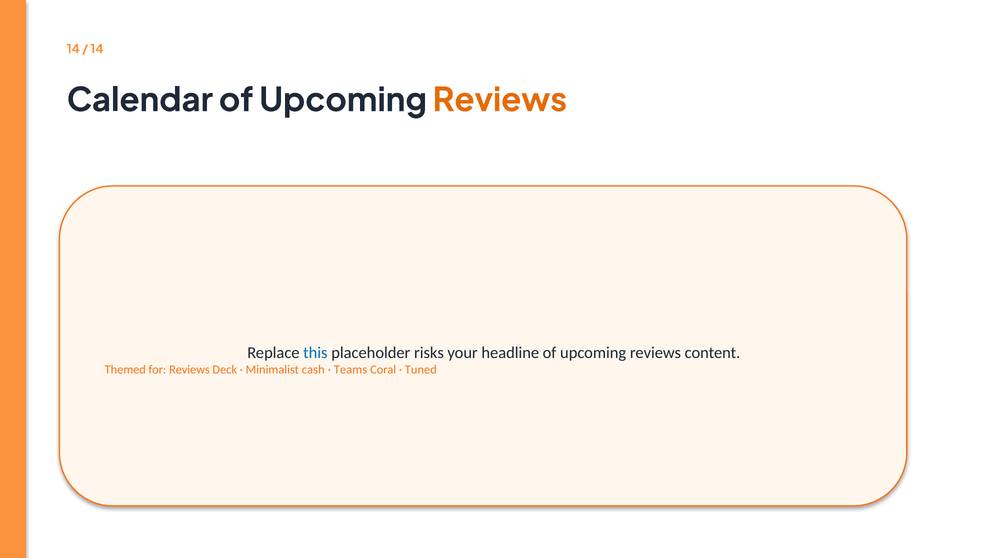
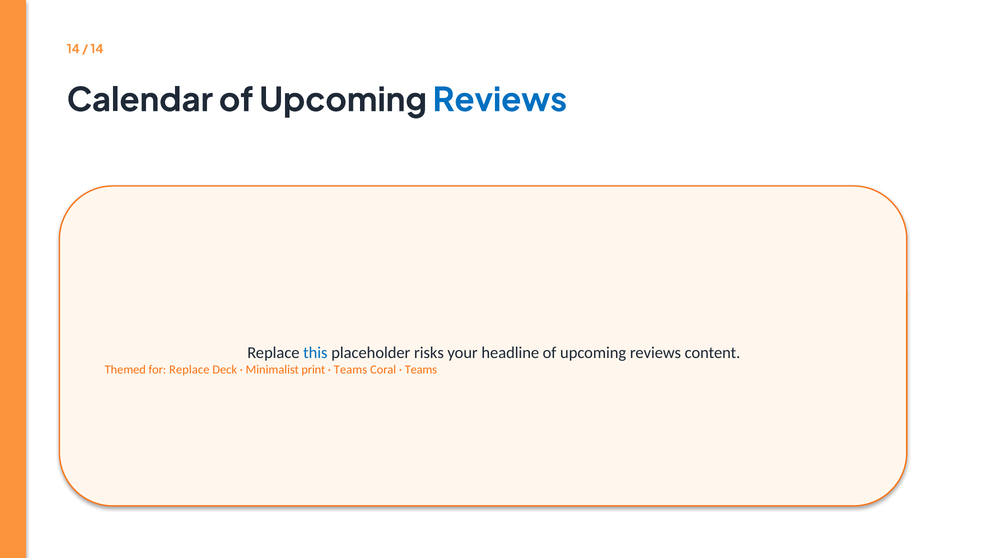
Reviews at (500, 100) colour: orange -> blue
for Reviews: Reviews -> Replace
cash: cash -> print
Tuned at (421, 369): Tuned -> Teams
